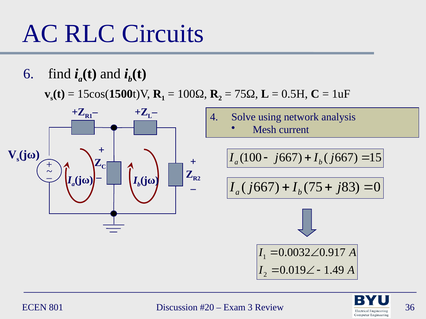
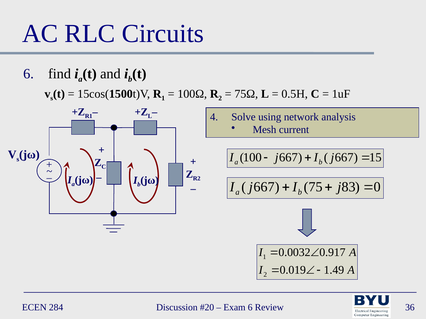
801: 801 -> 284
Exam 3: 3 -> 6
